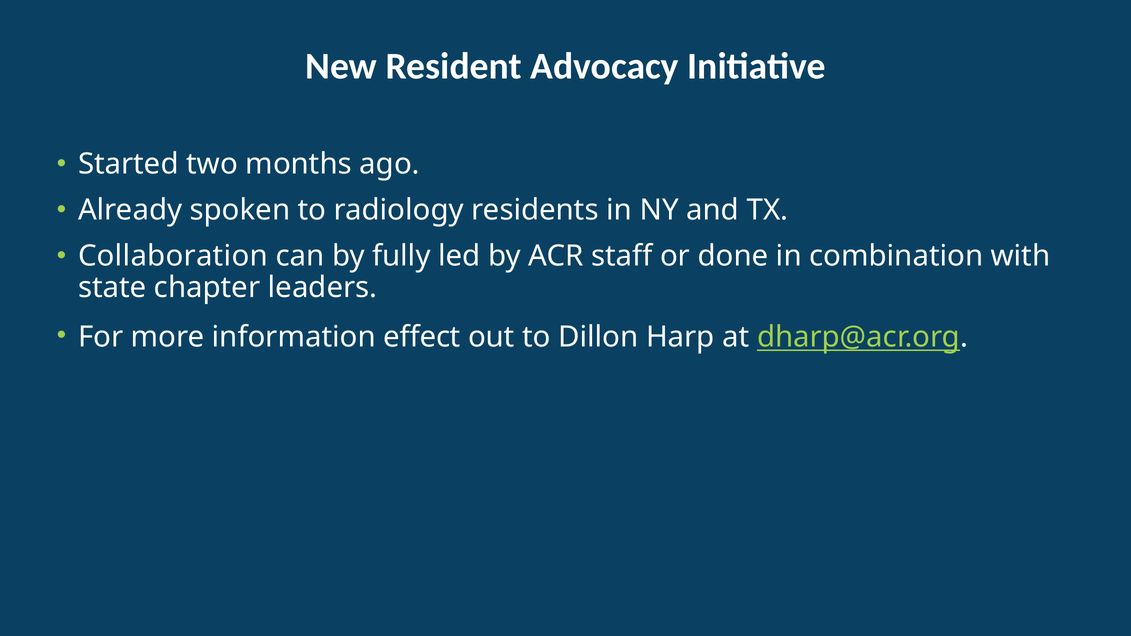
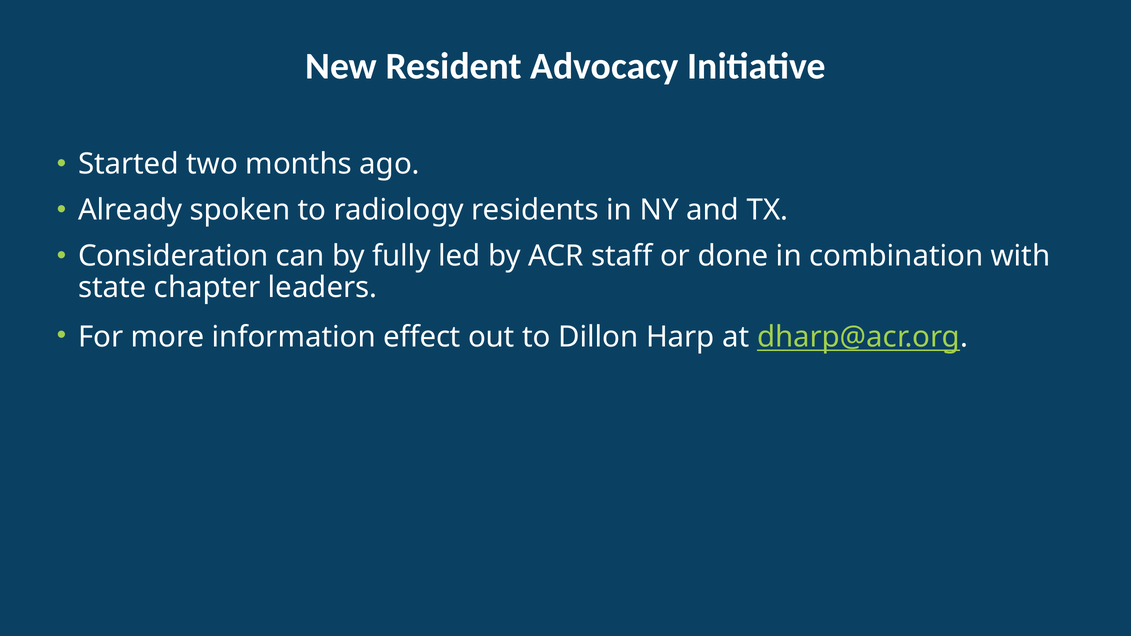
Collaboration: Collaboration -> Consideration
